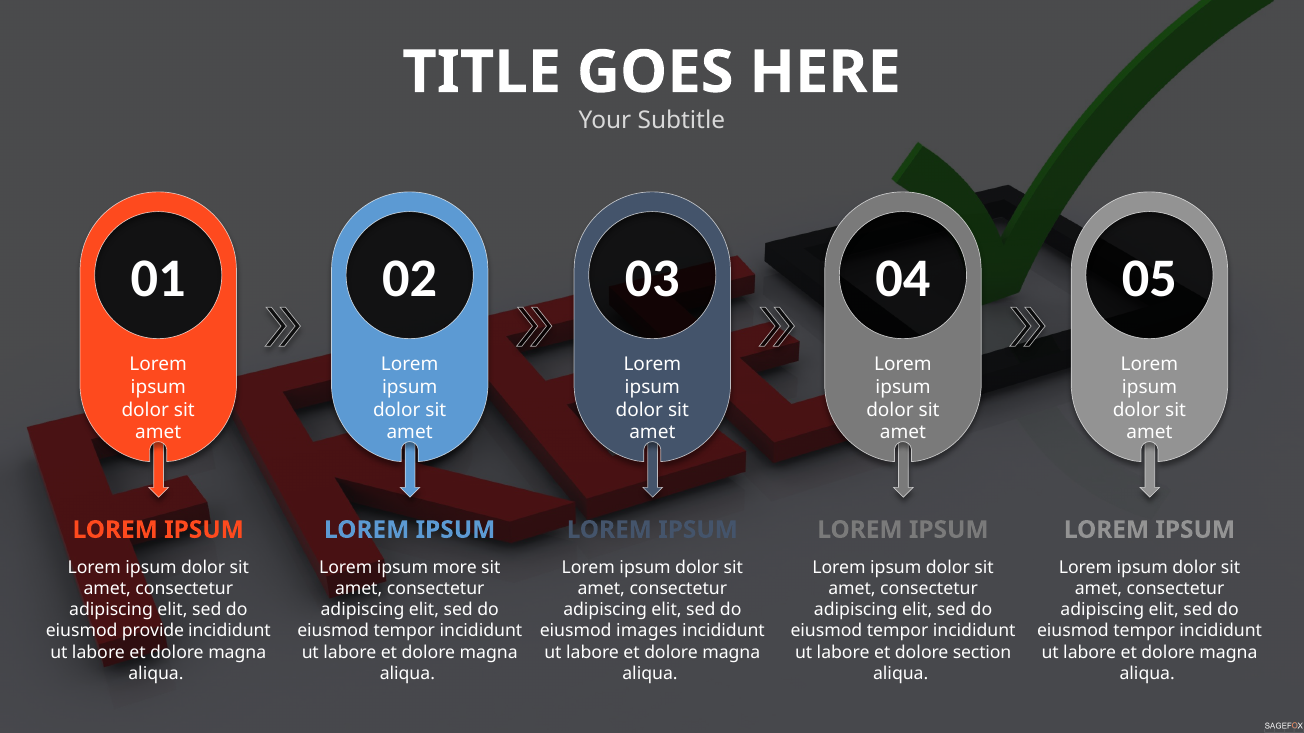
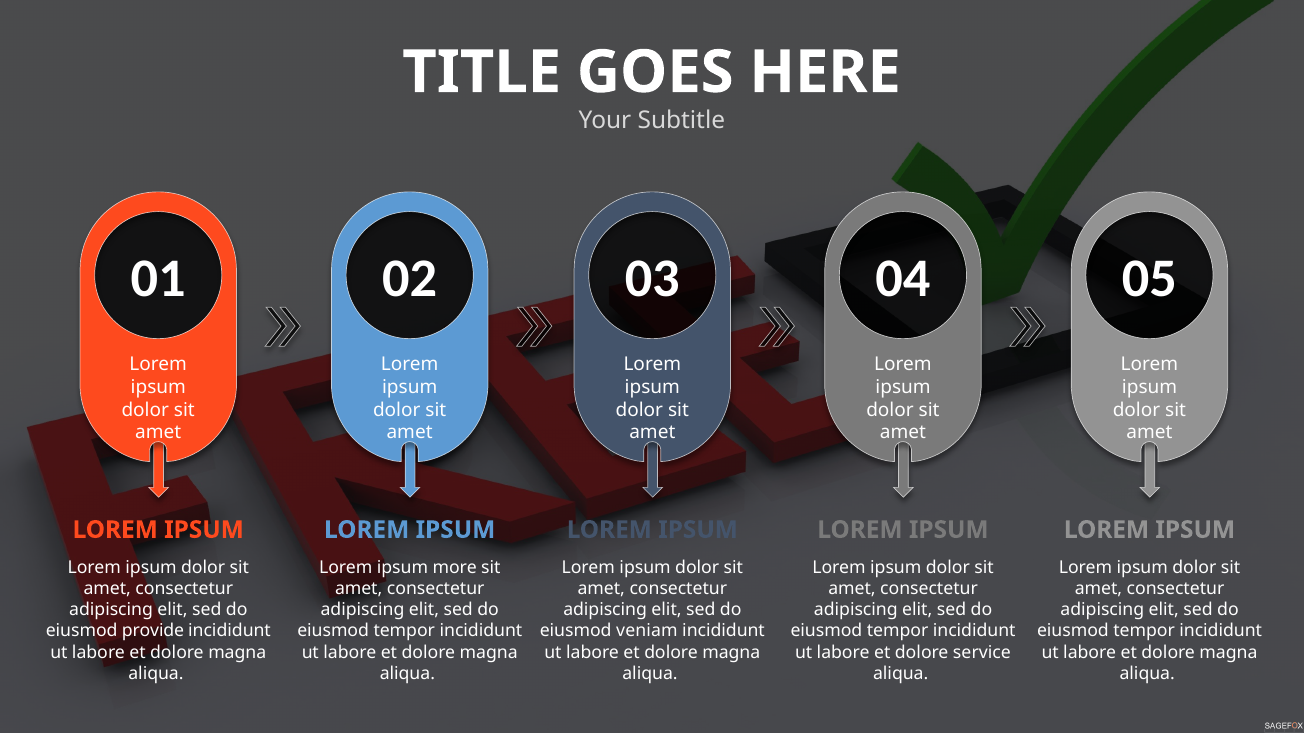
images: images -> veniam
section: section -> service
